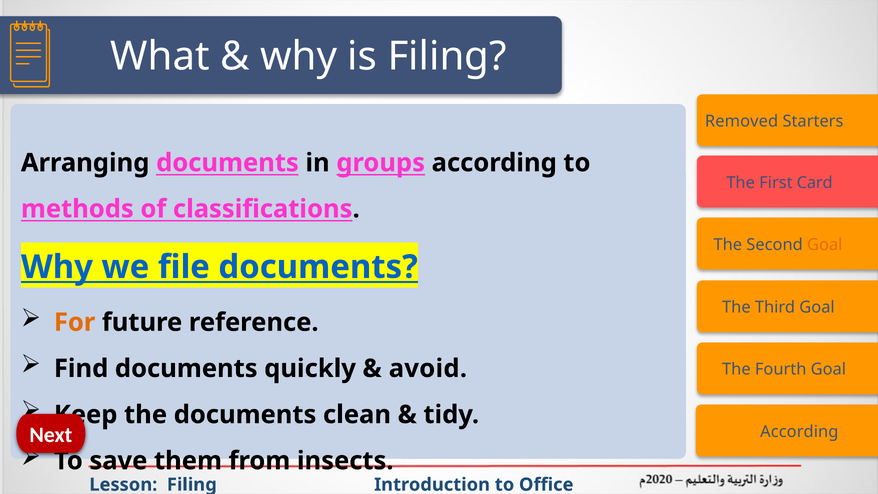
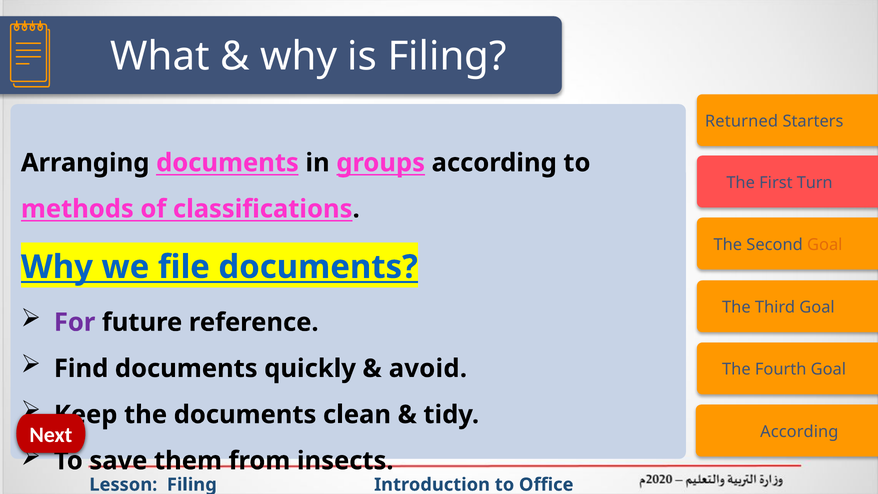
Removed: Removed -> Returned
Card: Card -> Turn
For colour: orange -> purple
